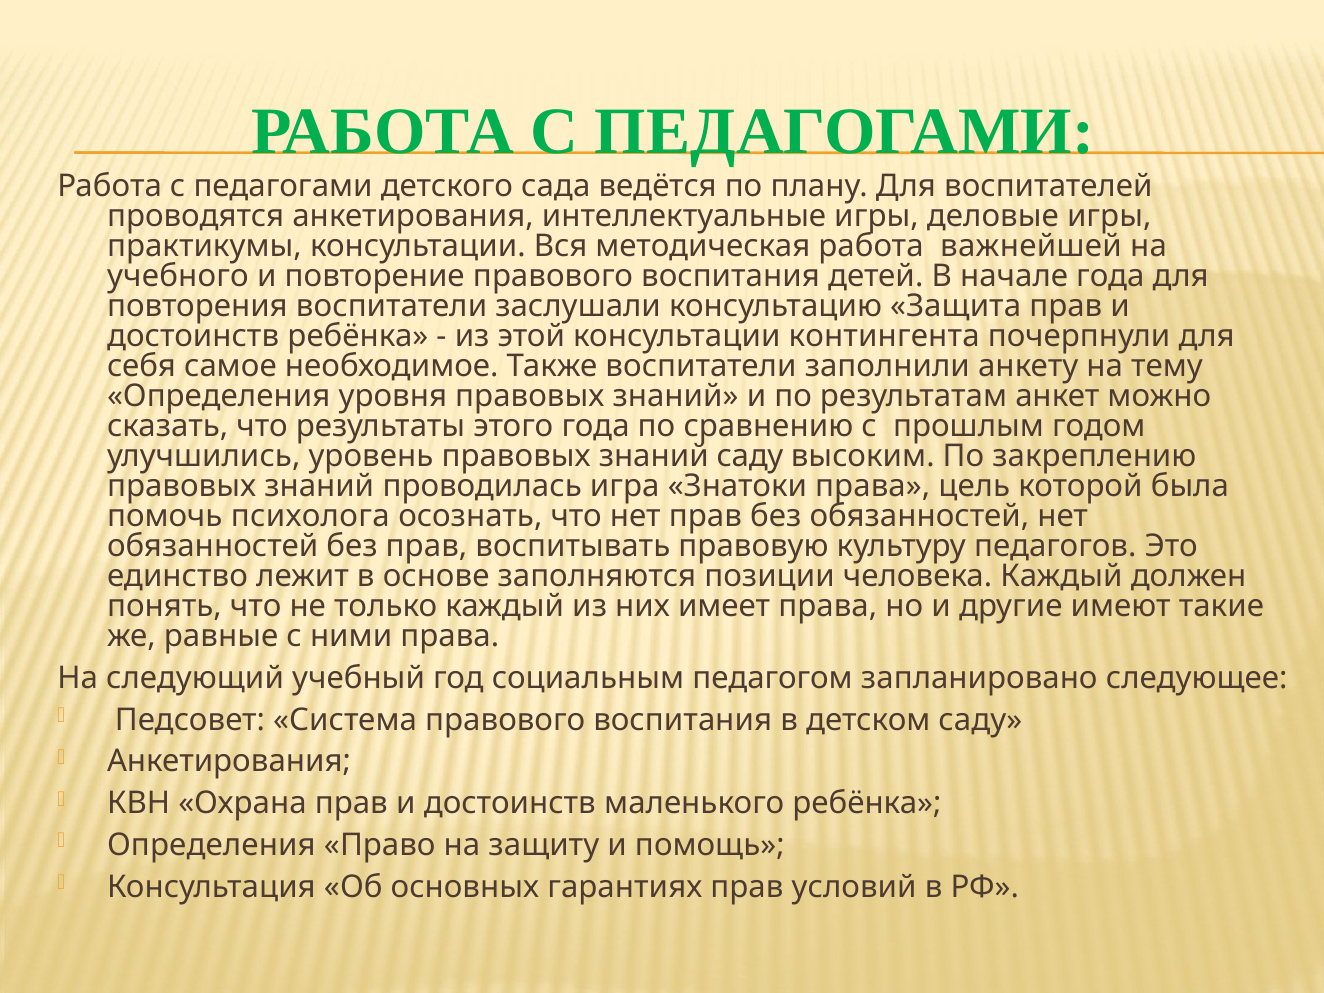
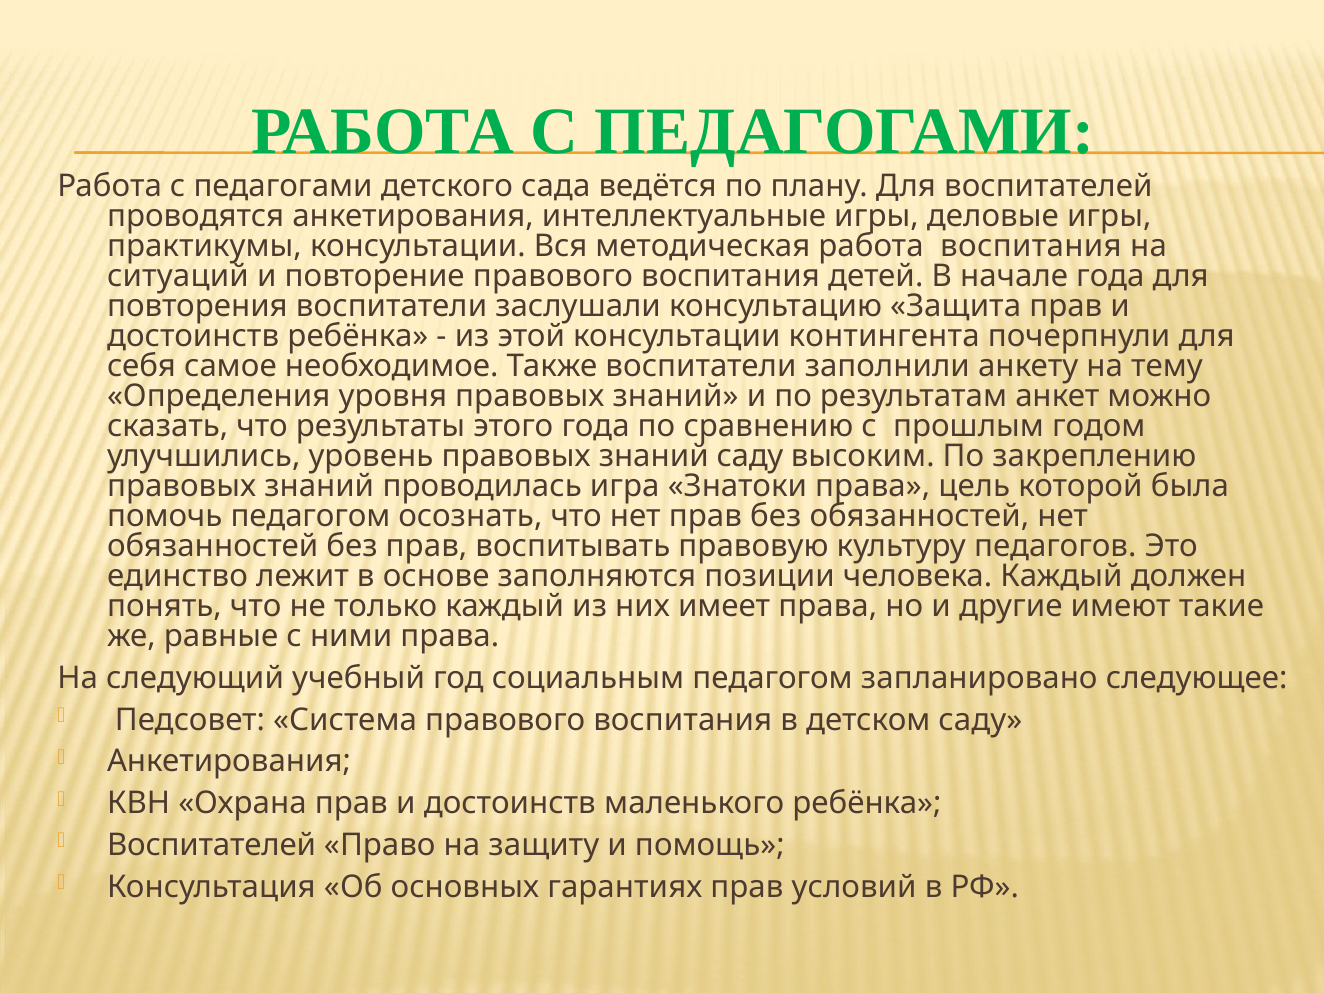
работа важнейшей: важнейшей -> воспитания
учебного: учебного -> ситуаций
помочь психолога: психолога -> педагогом
Определения at (211, 845): Определения -> Воспитателей
